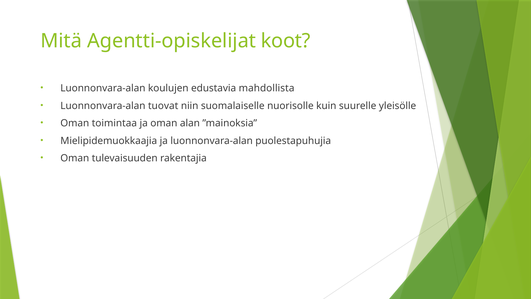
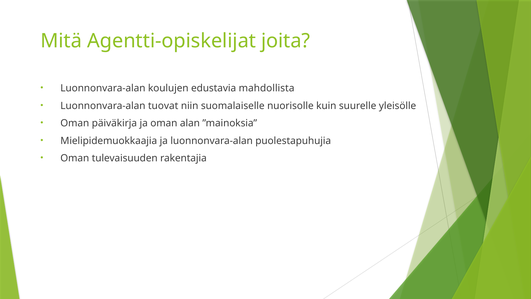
koot: koot -> joita
toimintaa: toimintaa -> päiväkirja
